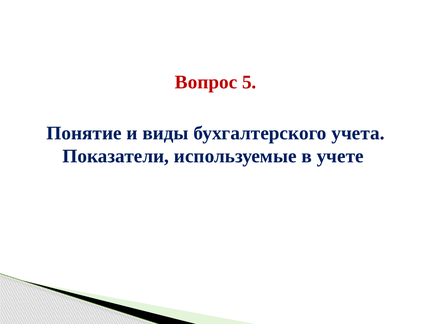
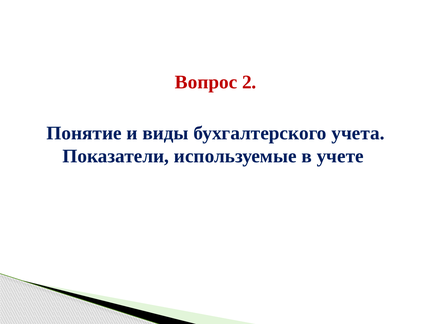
5: 5 -> 2
